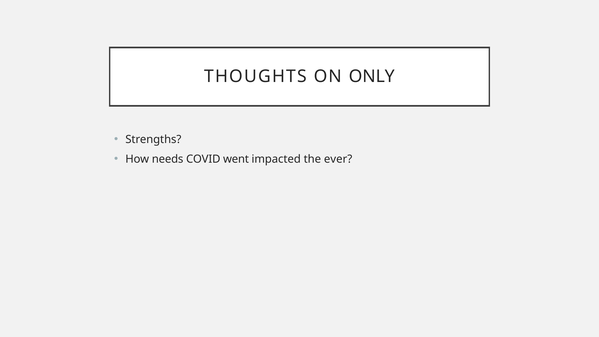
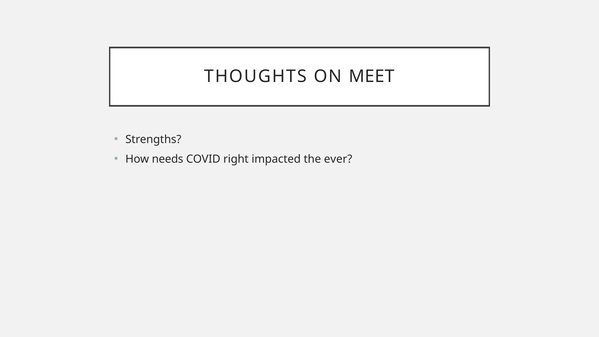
ONLY: ONLY -> MEET
went: went -> right
